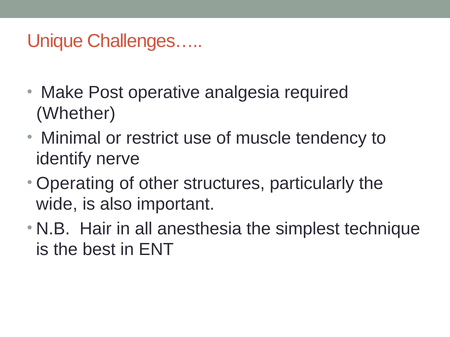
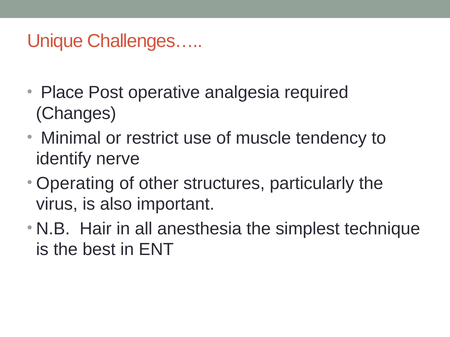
Make: Make -> Place
Whether: Whether -> Changes
wide: wide -> virus
